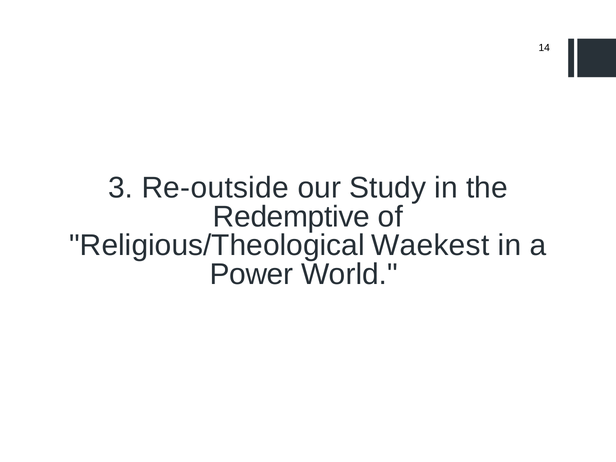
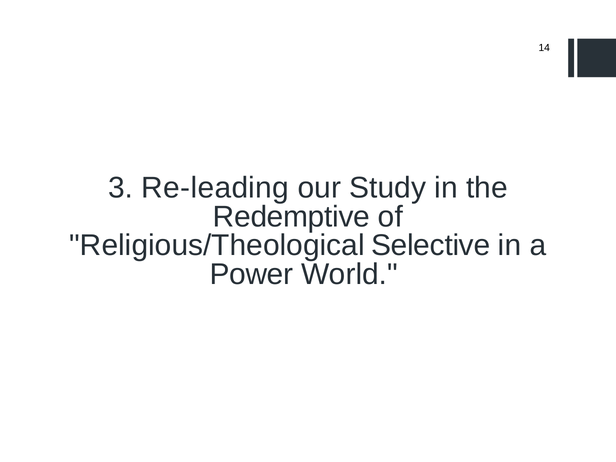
Re-outside: Re-outside -> Re-leading
Waekest: Waekest -> Selective
